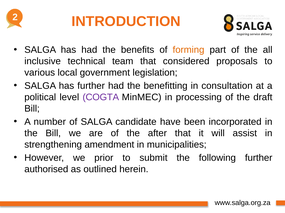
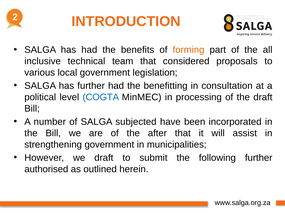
COGTA colour: purple -> blue
candidate: candidate -> subjected
strengthening amendment: amendment -> government
we prior: prior -> draft
